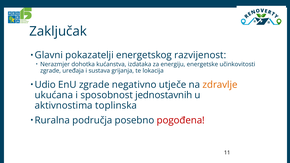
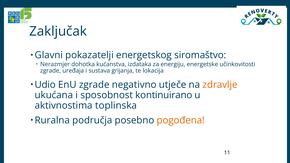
razvijenost: razvijenost -> siromaštvo
jednostavnih: jednostavnih -> kontinuirano
pogođena colour: red -> orange
